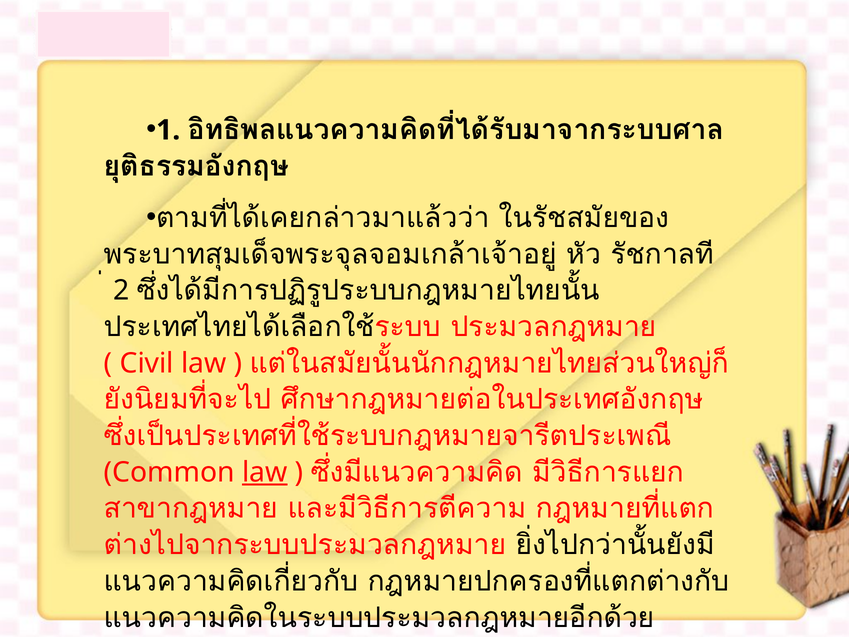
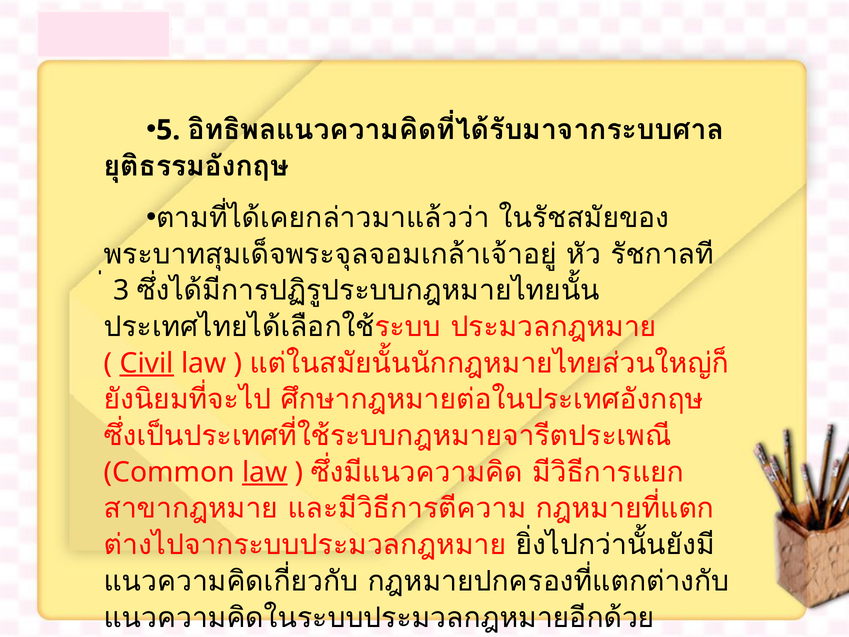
1: 1 -> 5
2: 2 -> 3
Civil underline: none -> present
